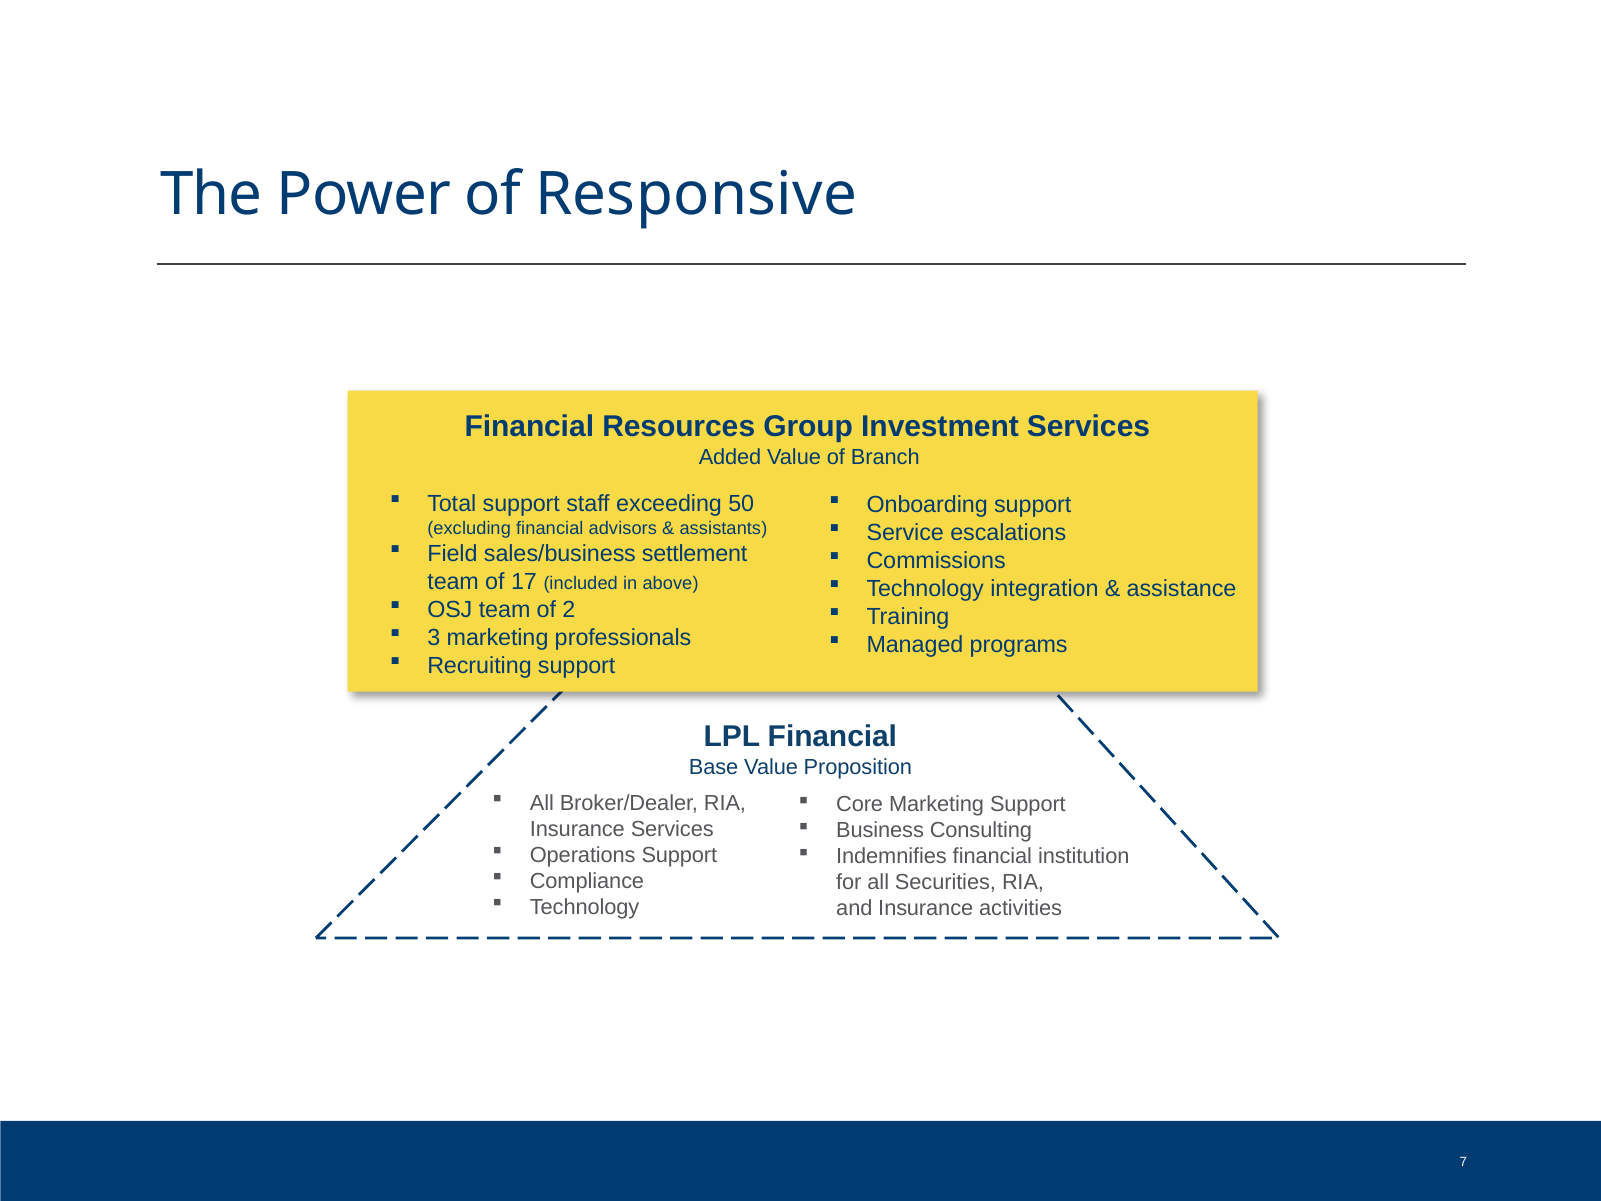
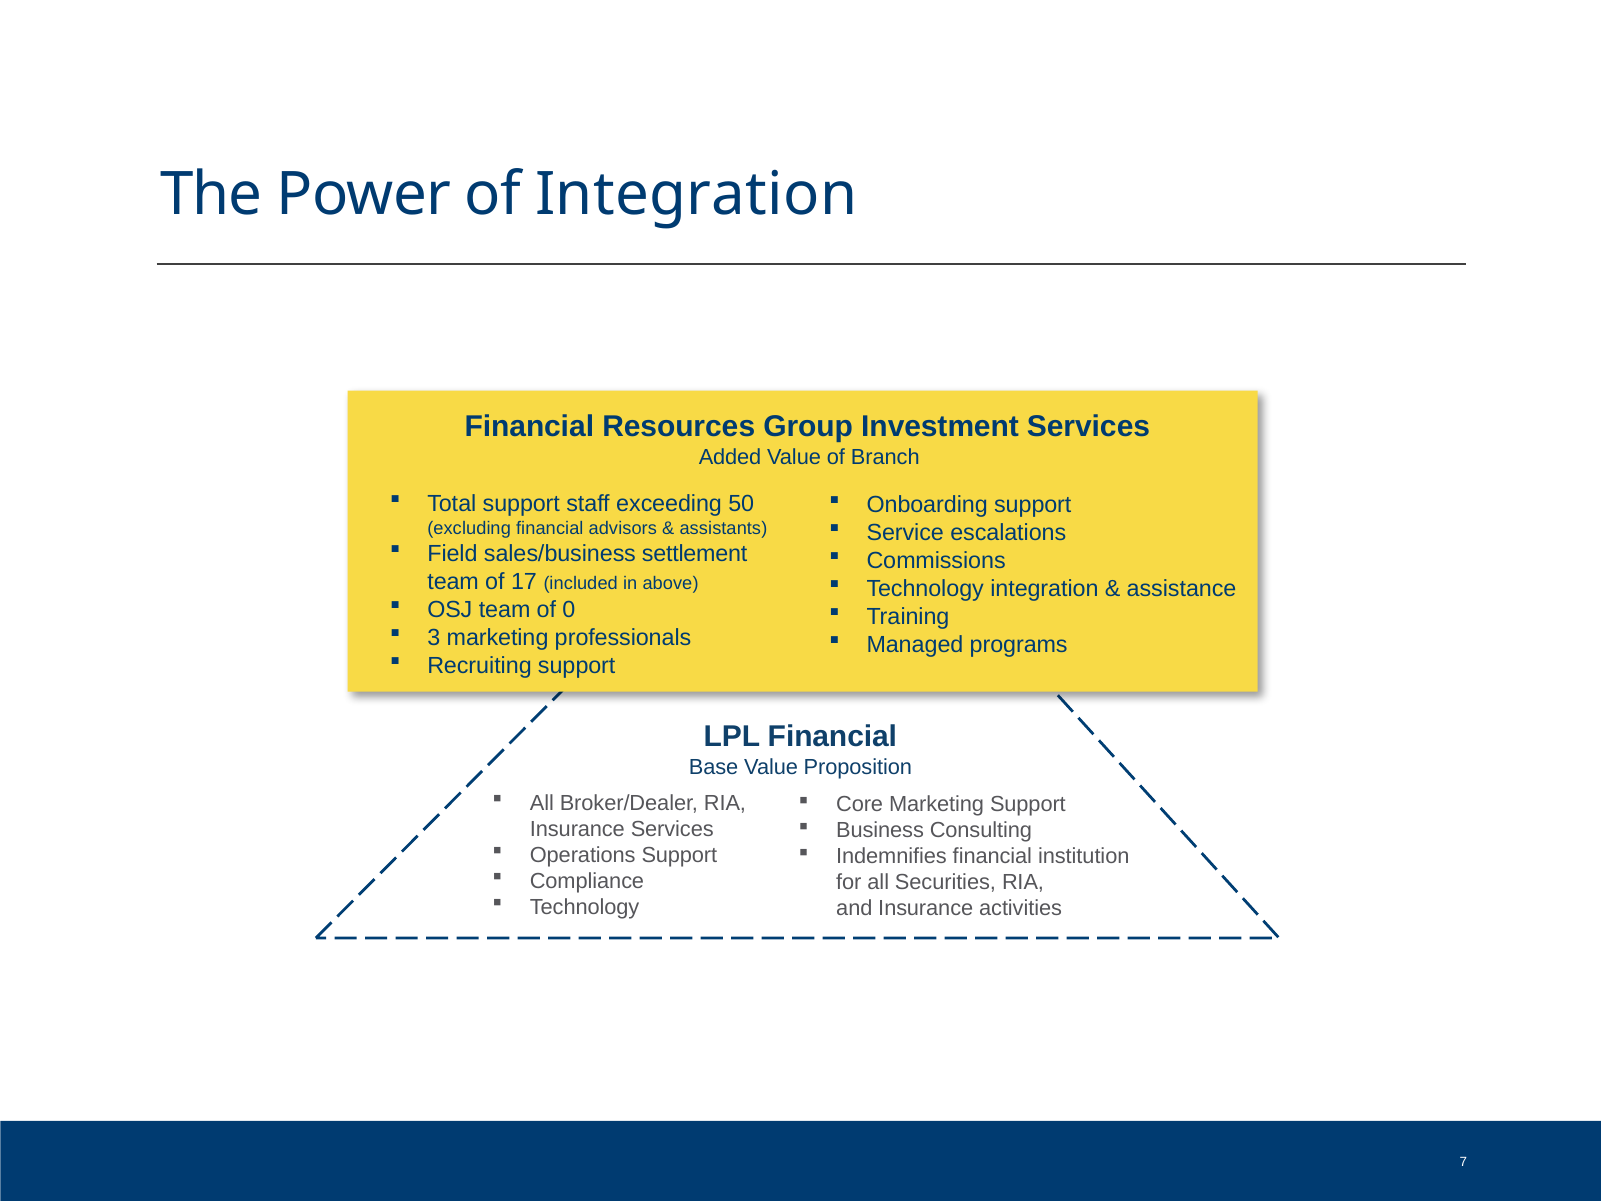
of Responsive: Responsive -> Integration
2: 2 -> 0
